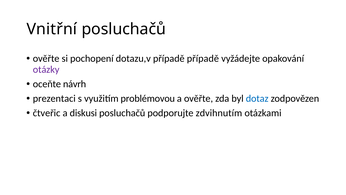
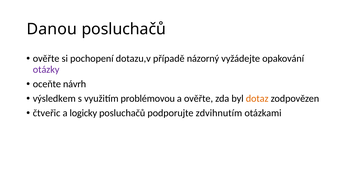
Vnitřní: Vnitřní -> Danou
případě případě: případě -> názorný
prezentaci: prezentaci -> výsledkem
dotaz colour: blue -> orange
diskusi: diskusi -> logicky
